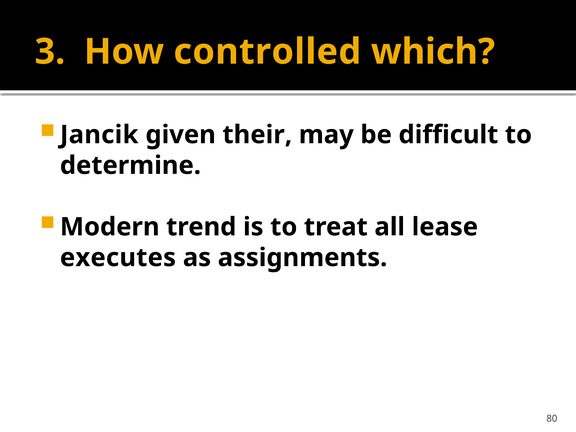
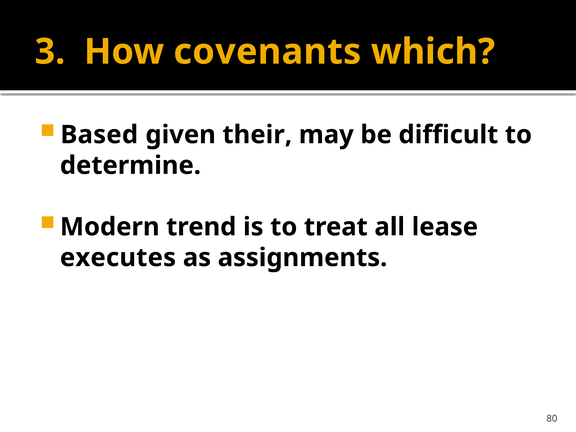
controlled: controlled -> covenants
Jancik: Jancik -> Based
